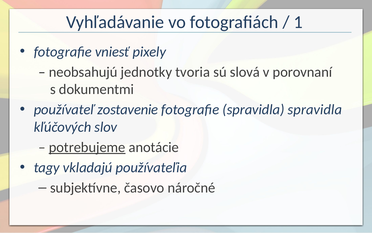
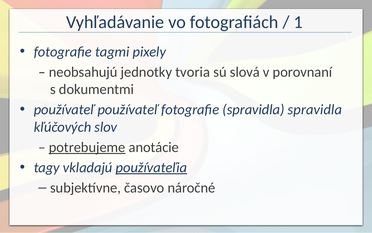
vniesť: vniesť -> tagmi
používateľ zostavenie: zostavenie -> používateľ
používateľia underline: none -> present
